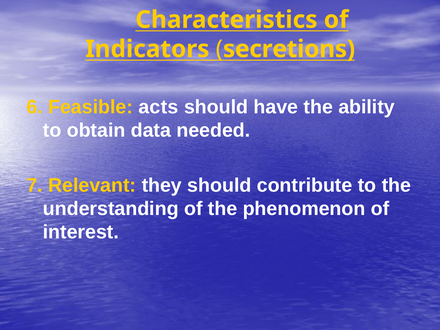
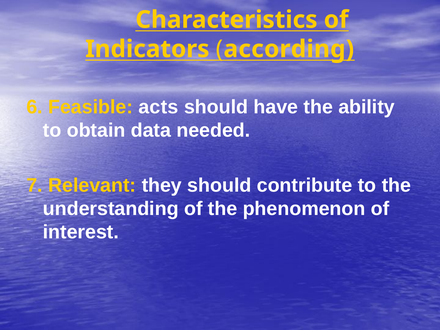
secretions: secretions -> according
